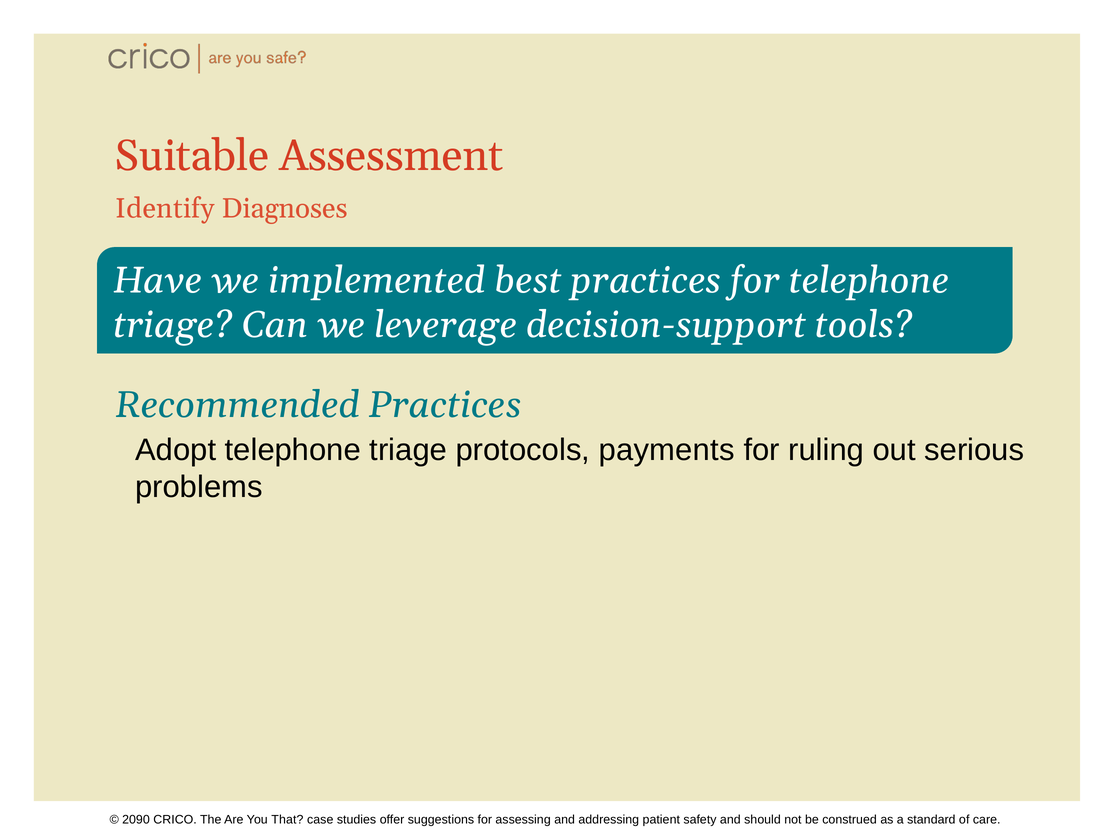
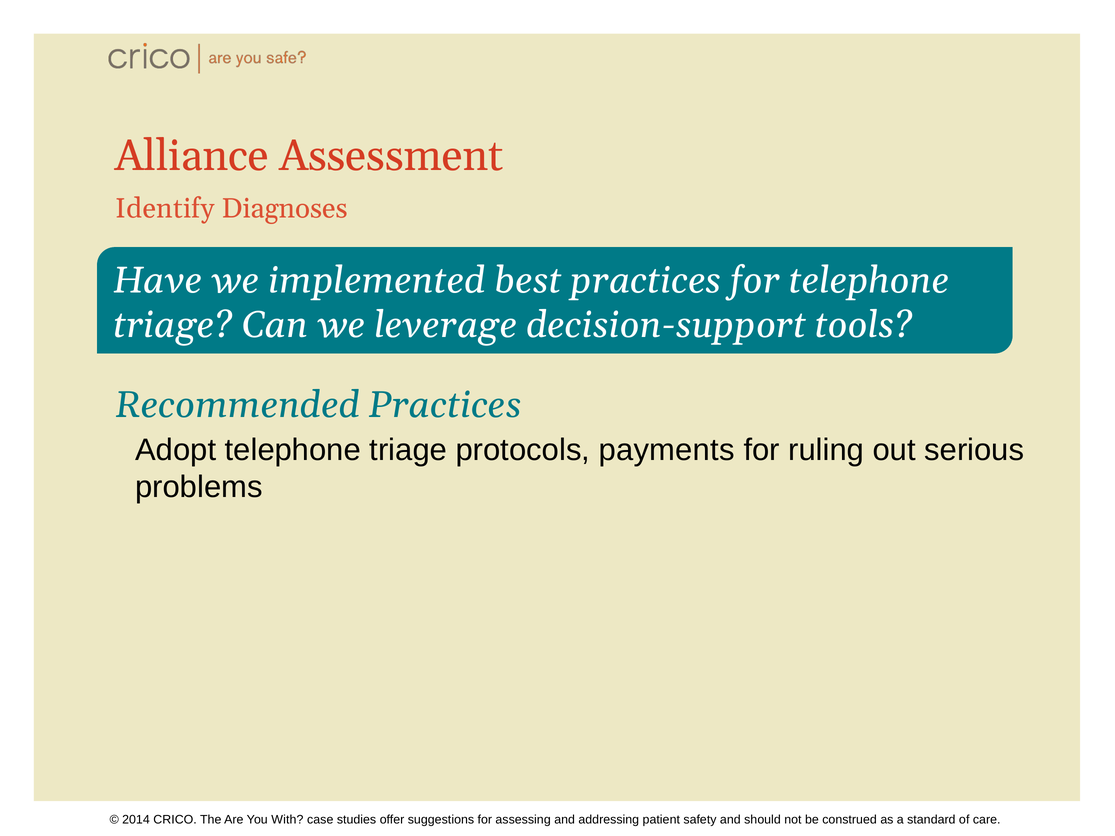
Suitable: Suitable -> Alliance
2090: 2090 -> 2014
That: That -> With
